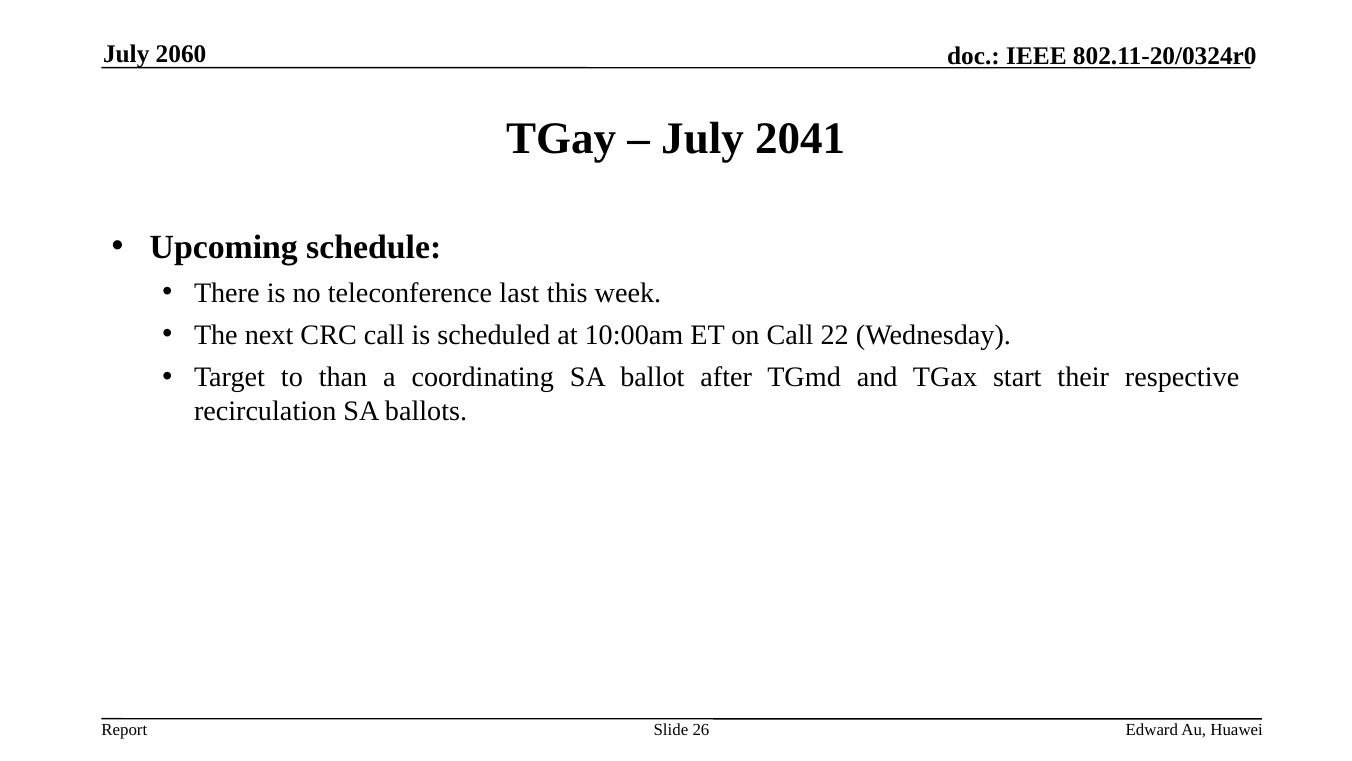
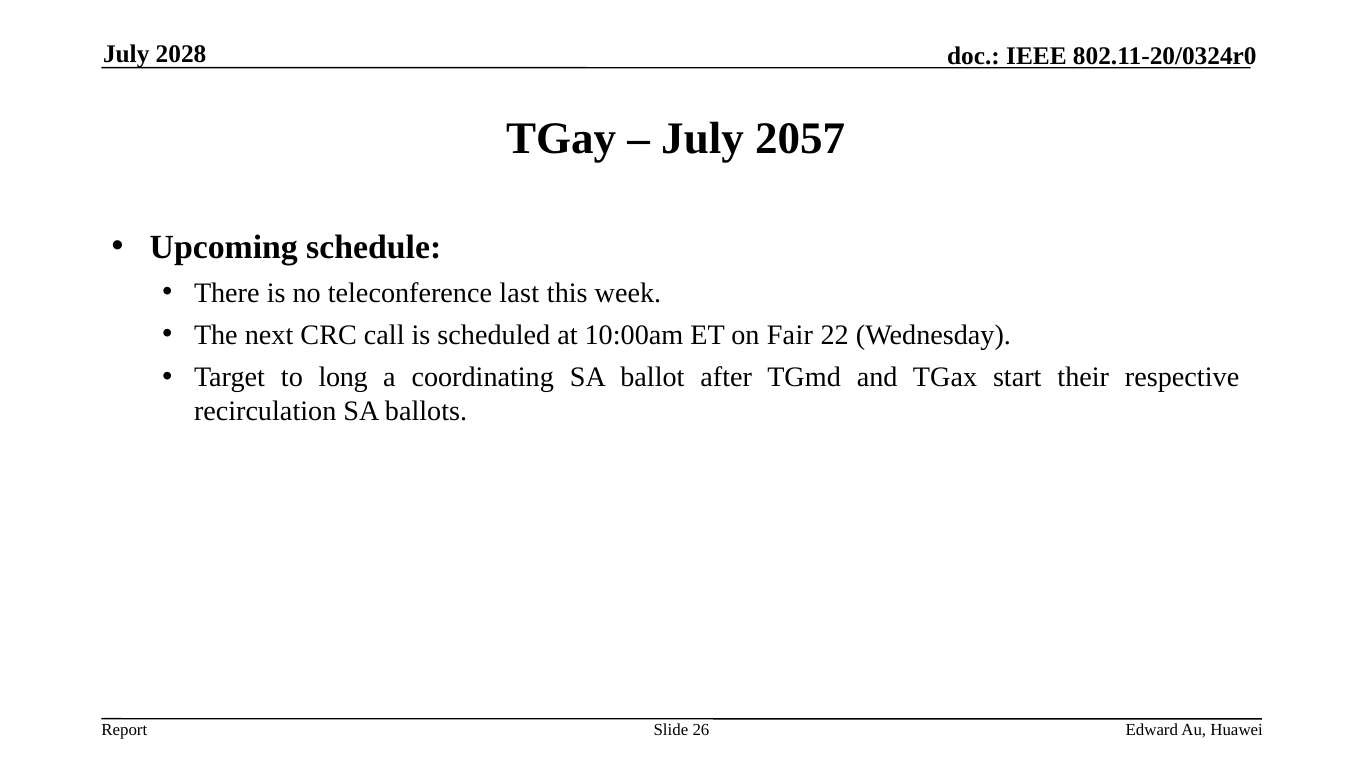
2060: 2060 -> 2028
2041: 2041 -> 2057
on Call: Call -> Fair
than: than -> long
